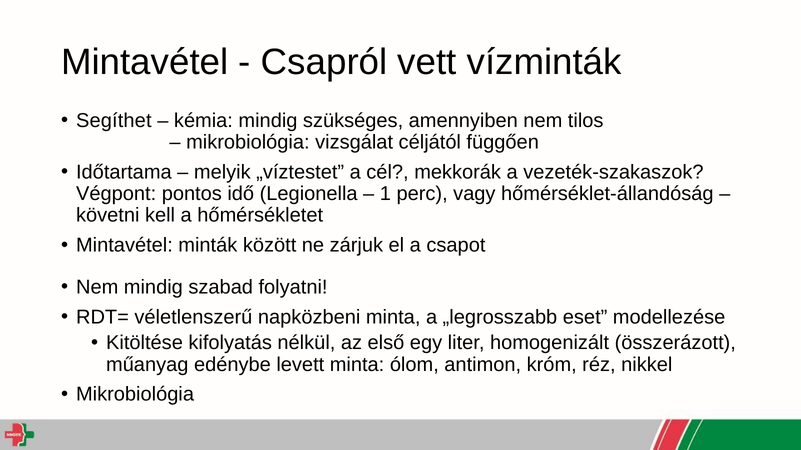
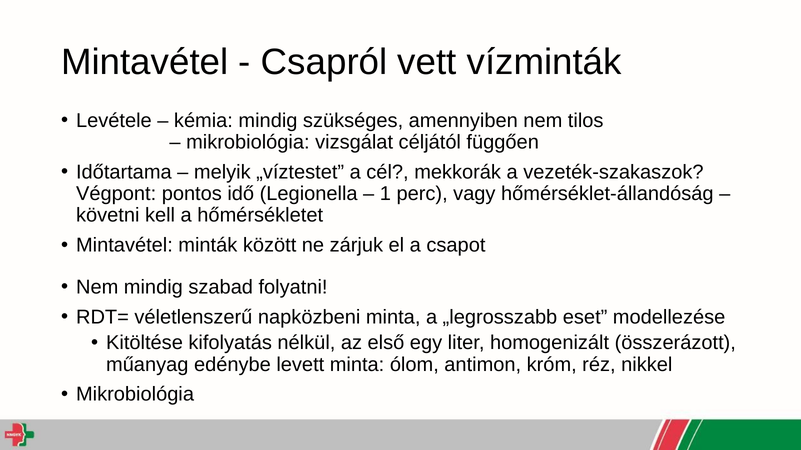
Segíthet: Segíthet -> Levétele
